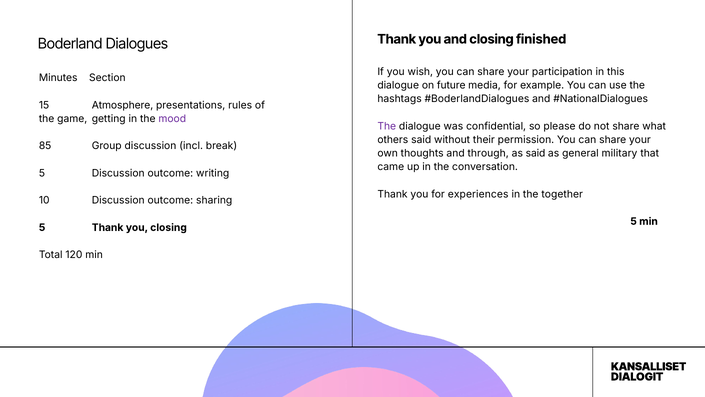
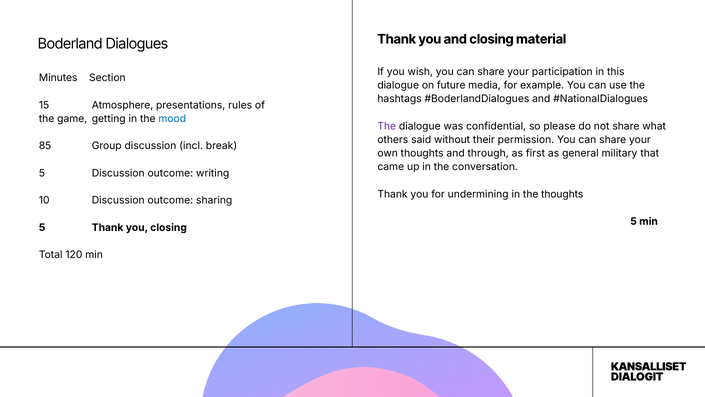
finished: finished -> material
mood colour: purple -> blue
as said: said -> first
experiences: experiences -> undermining
the together: together -> thoughts
